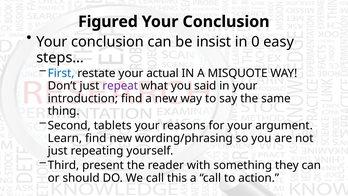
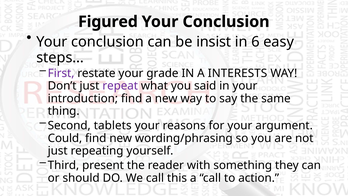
0: 0 -> 6
First colour: blue -> purple
actual: actual -> grade
MISQUOTE: MISQUOTE -> INTERESTS
Learn: Learn -> Could
